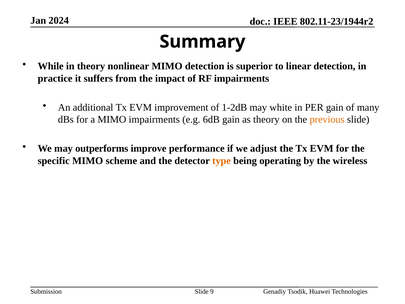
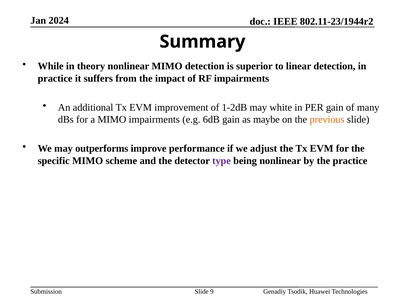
as theory: theory -> maybe
type colour: orange -> purple
being operating: operating -> nonlinear
the wireless: wireless -> practice
